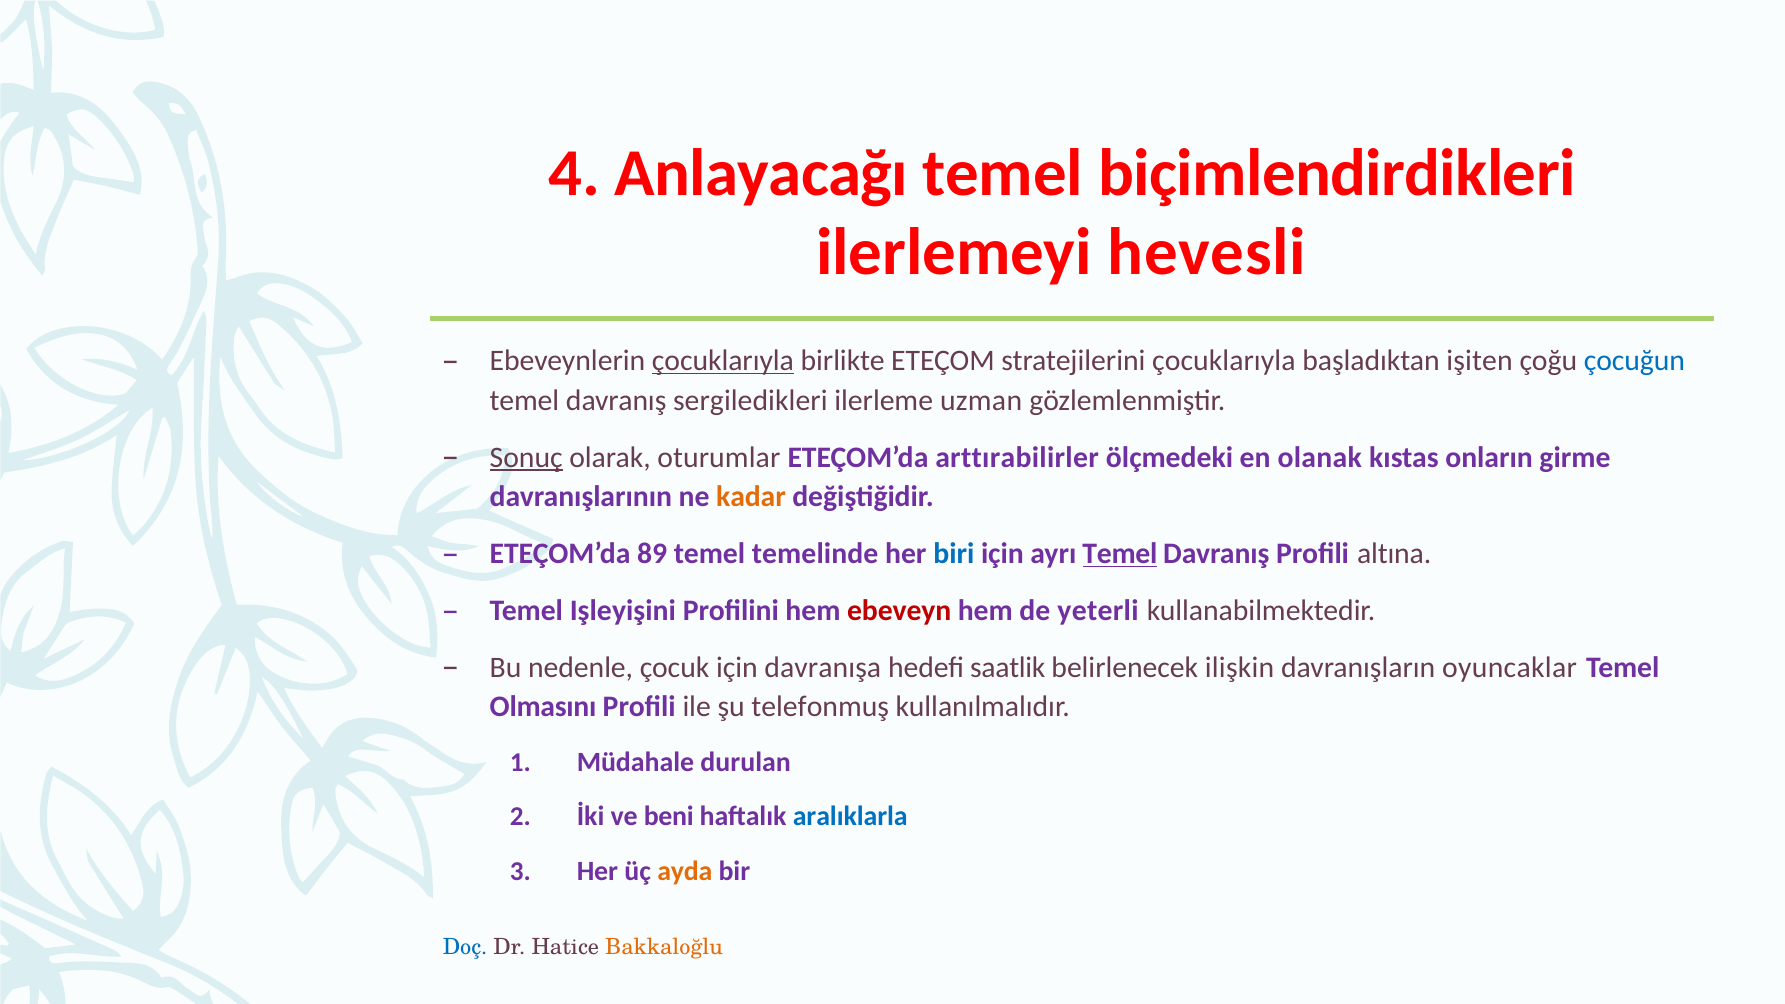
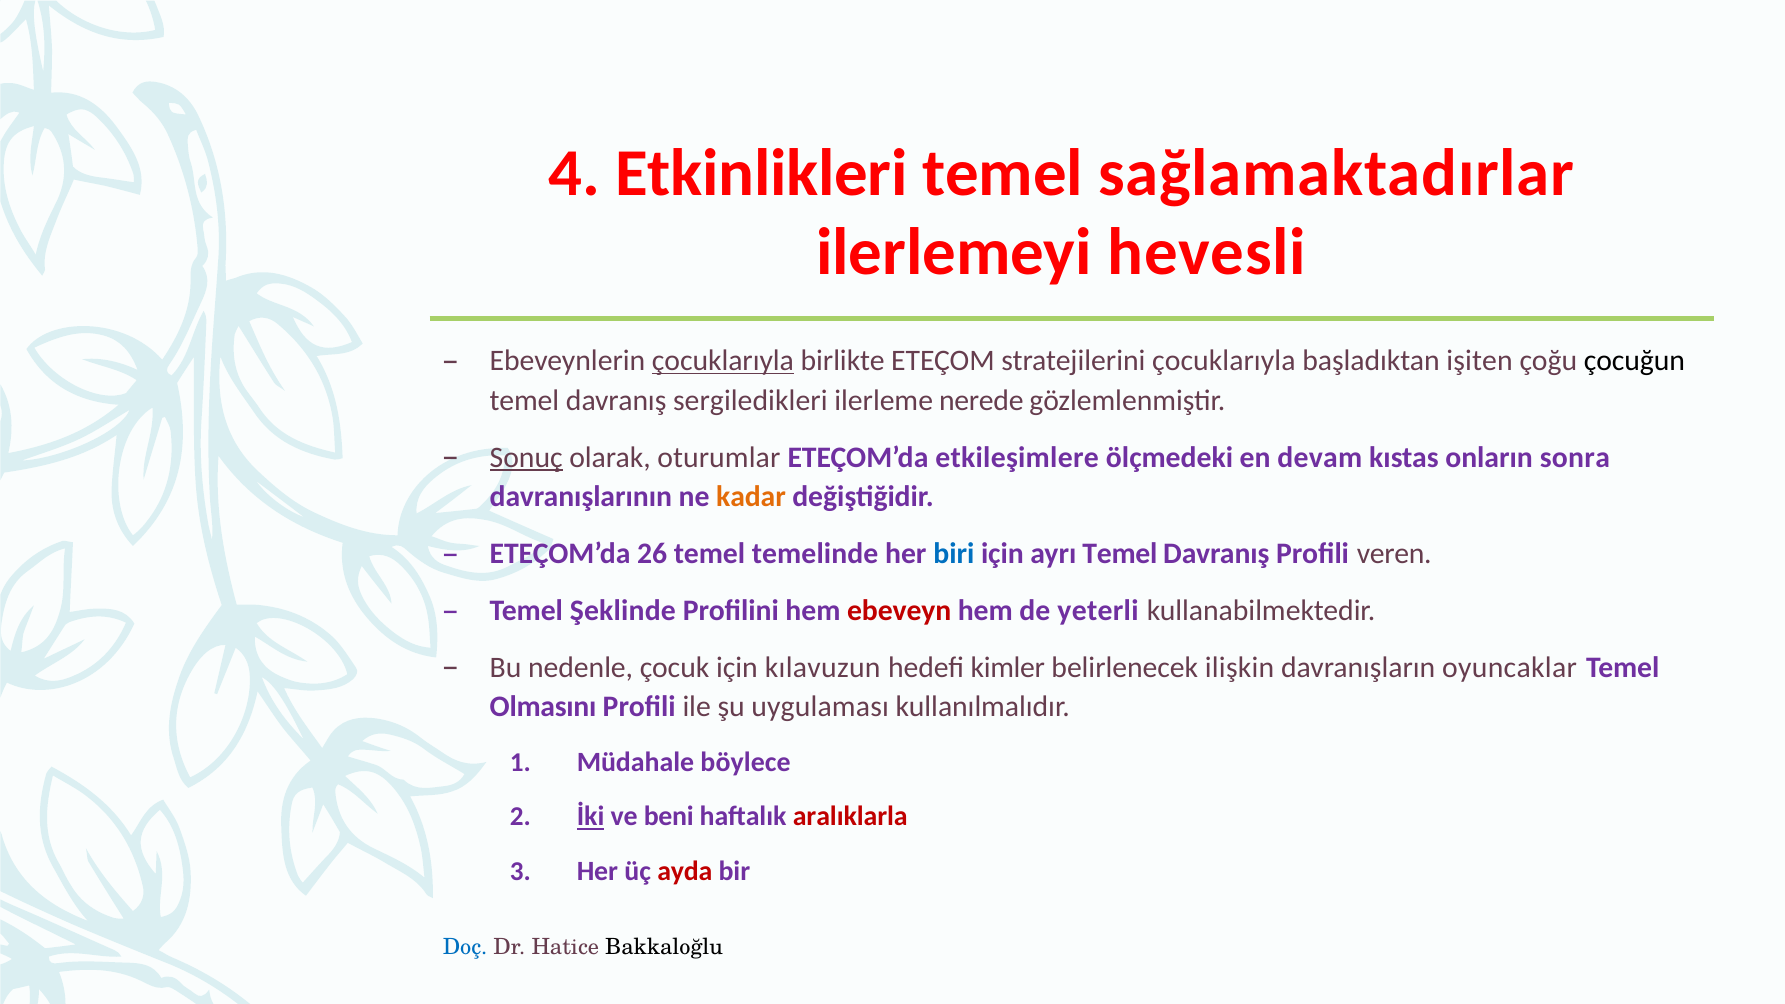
Anlayacağı: Anlayacağı -> Etkinlikleri
biçimlendirdikleri: biçimlendirdikleri -> sağlamaktadırlar
çocuğun colour: blue -> black
uzman: uzman -> nerede
arttırabilirler: arttırabilirler -> etkileşimlere
olanak: olanak -> devam
girme: girme -> sonra
89: 89 -> 26
Temel at (1120, 554) underline: present -> none
altına: altına -> veren
Işleyişini: Işleyişini -> Şeklinde
davranışa: davranışa -> kılavuzun
saatlik: saatlik -> kimler
telefonmuş: telefonmuş -> uygulaması
durulan: durulan -> böylece
İki underline: none -> present
aralıklarla colour: blue -> red
ayda colour: orange -> red
Bakkaloğlu colour: orange -> black
